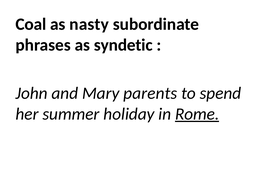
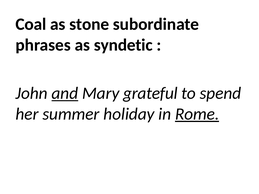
nasty: nasty -> stone
and underline: none -> present
parents: parents -> grateful
